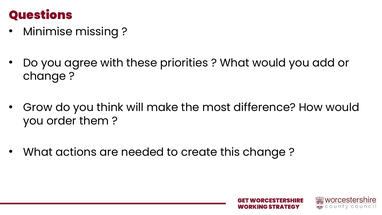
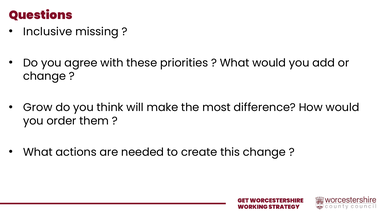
Minimise: Minimise -> Inclusive
